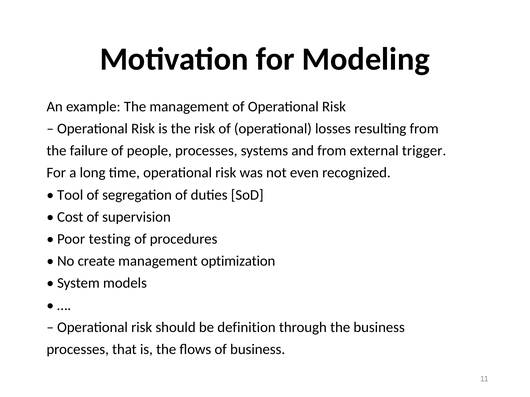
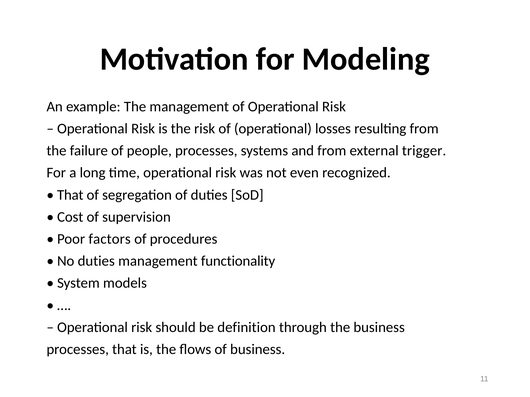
Tool at (70, 195): Tool -> That
testing: testing -> factors
No create: create -> duties
optimization: optimization -> functionality
